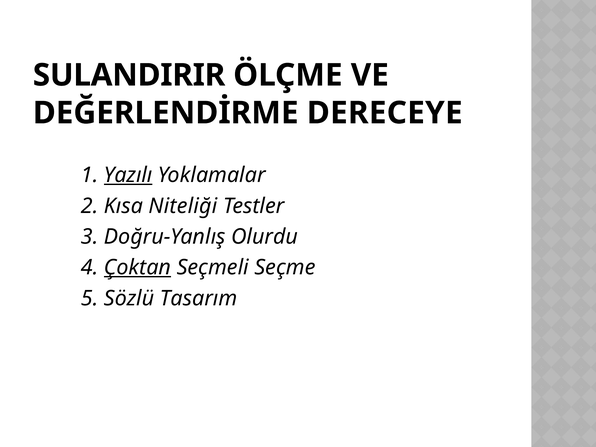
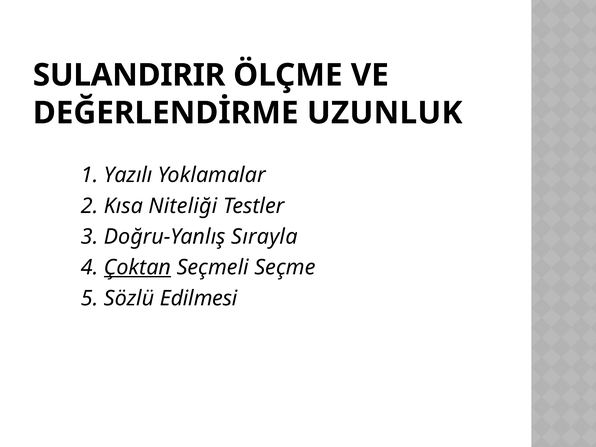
DERECEYE: DERECEYE -> UZUNLUK
Yazılı underline: present -> none
Olurdu: Olurdu -> Sırayla
Tasarım: Tasarım -> Edilmesi
